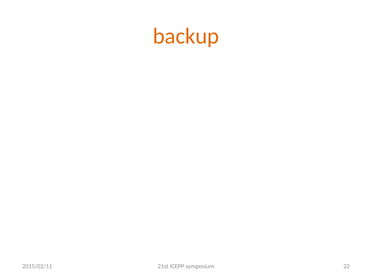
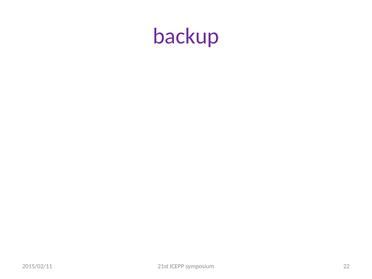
backup colour: orange -> purple
